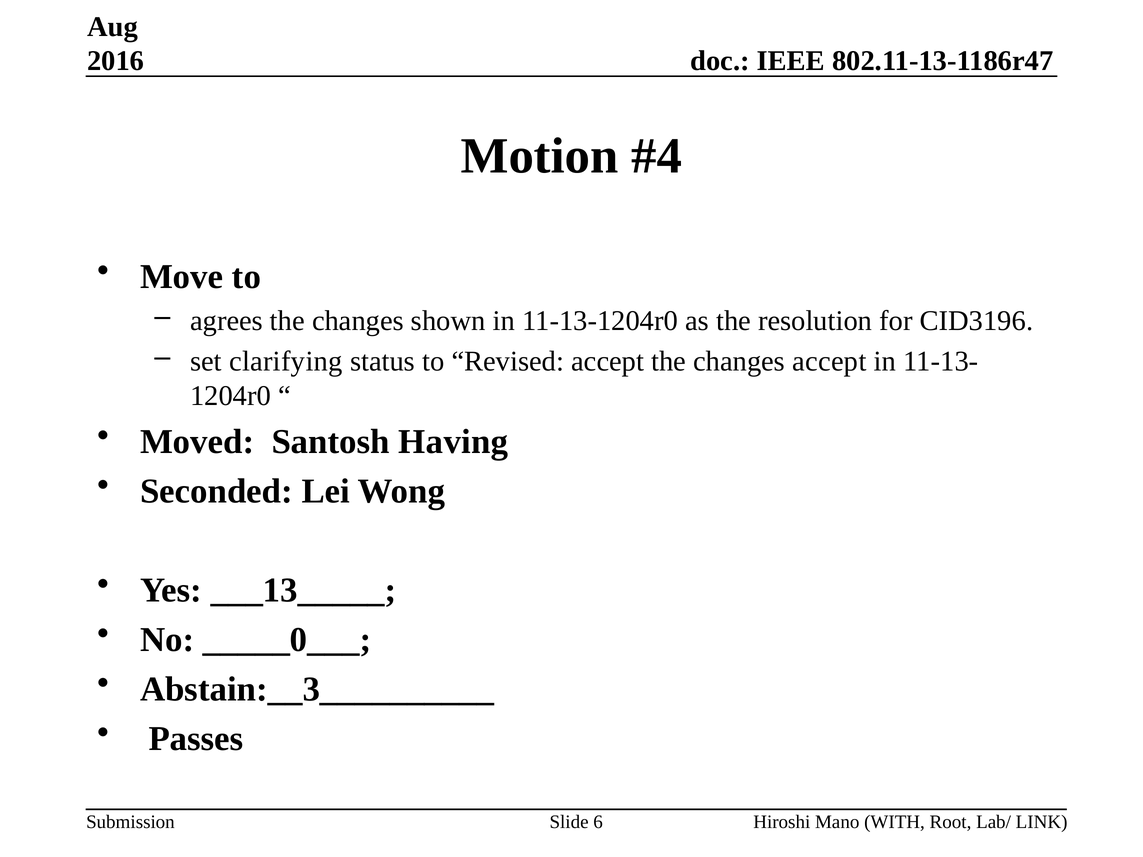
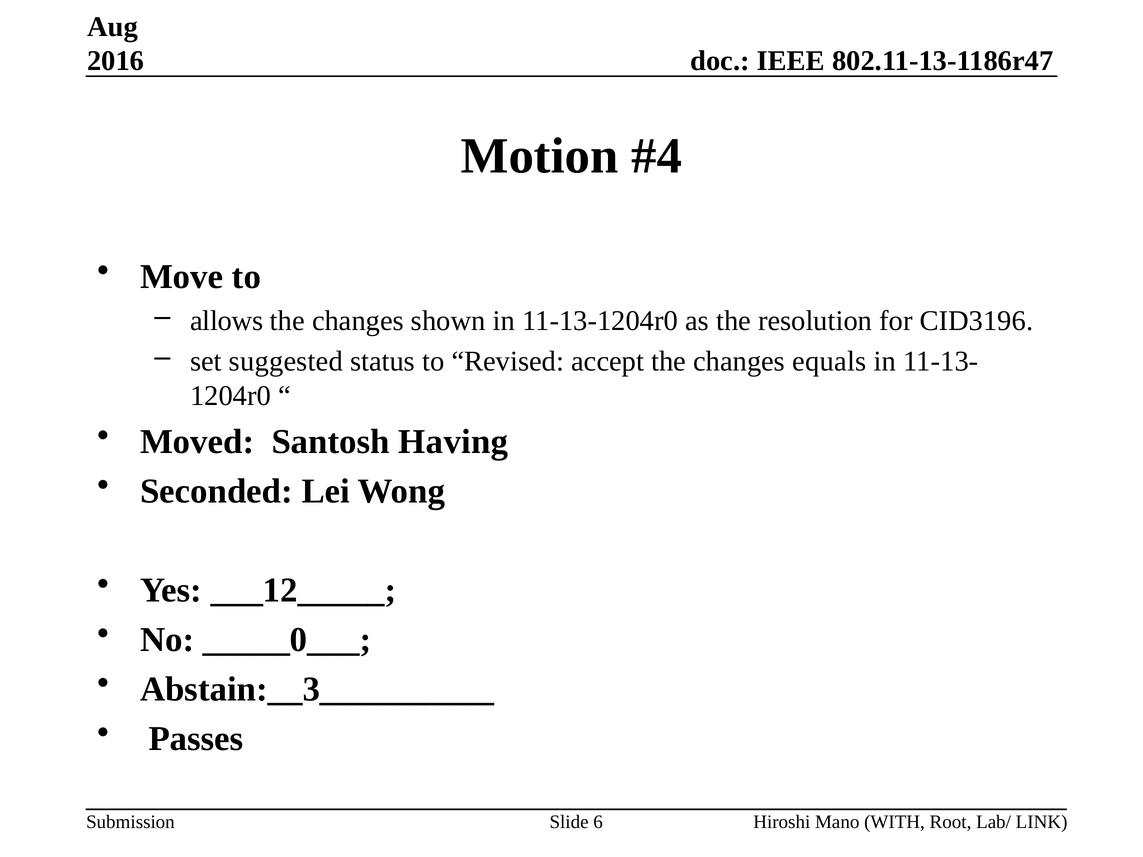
agrees: agrees -> allows
clarifying: clarifying -> suggested
changes accept: accept -> equals
___13_____: ___13_____ -> ___12_____
